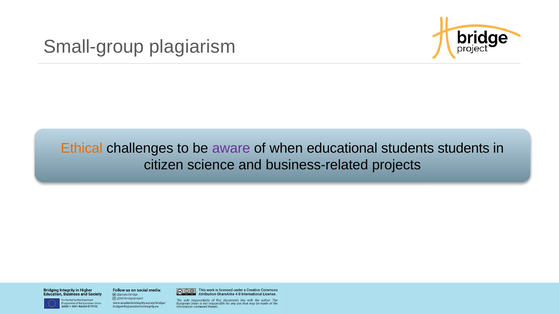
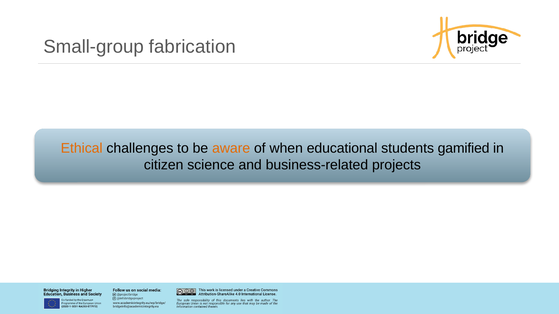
plagiarism: plagiarism -> fabrication
aware colour: purple -> orange
students students: students -> gamified
